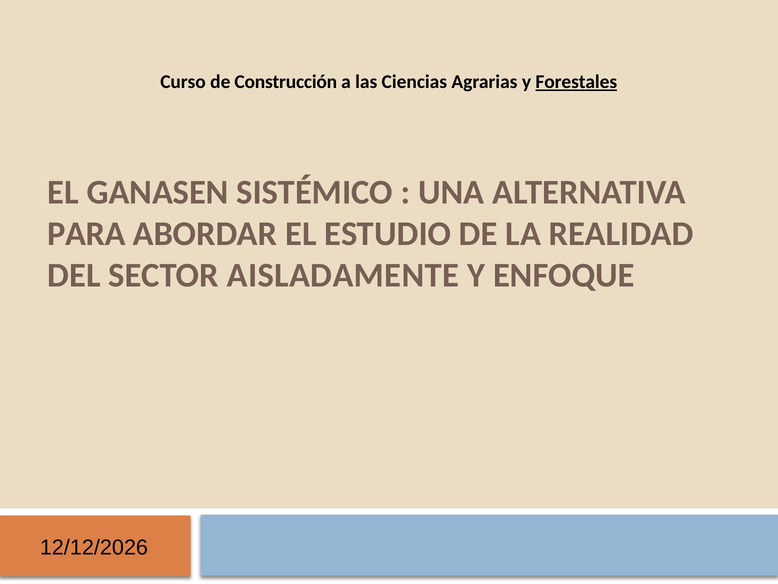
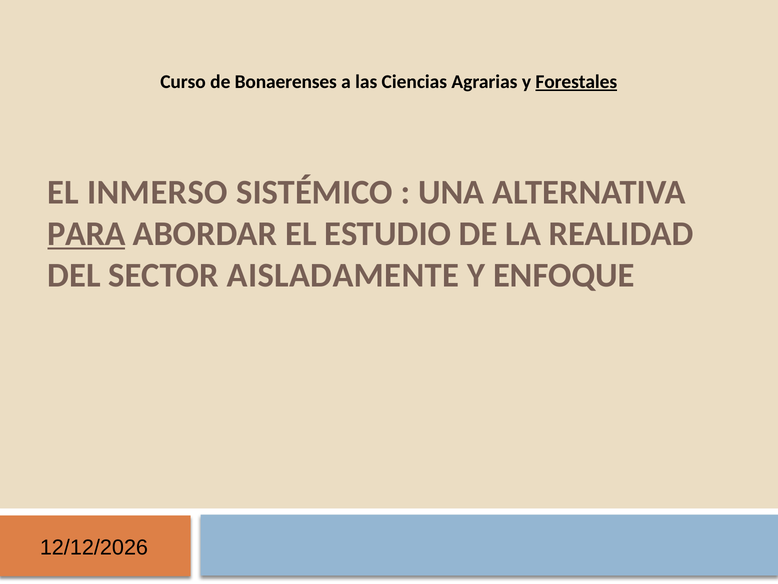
Construcción: Construcción -> Bonaerenses
GANASEN: GANASEN -> INMERSO
PARA underline: none -> present
